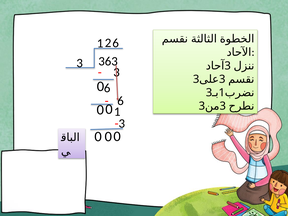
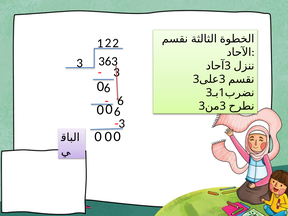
1 6: 6 -> 2
1 at (117, 112): 1 -> 6
